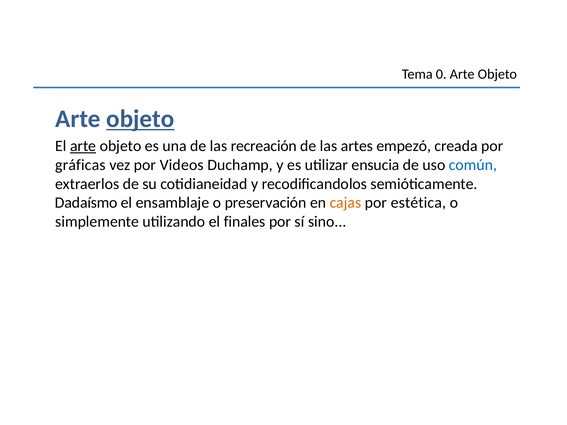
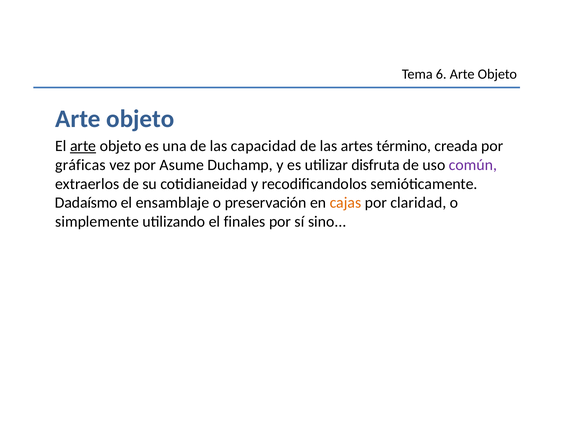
0: 0 -> 6
objeto at (140, 119) underline: present -> none
recreación: recreación -> capacidad
empezó: empezó -> término
Videos: Videos -> Asume
ensucia: ensucia -> disfruta
común colour: blue -> purple
estética: estética -> claridad
